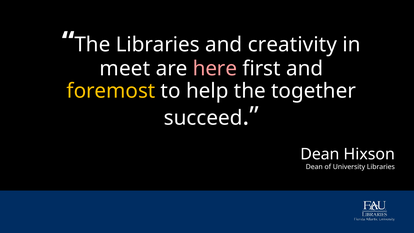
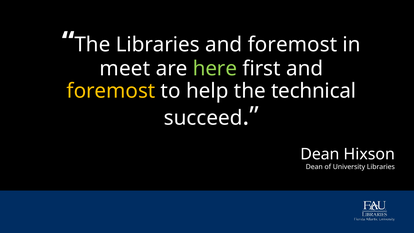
Libraries and creativity: creativity -> foremost
here colour: pink -> light green
together: together -> technical
